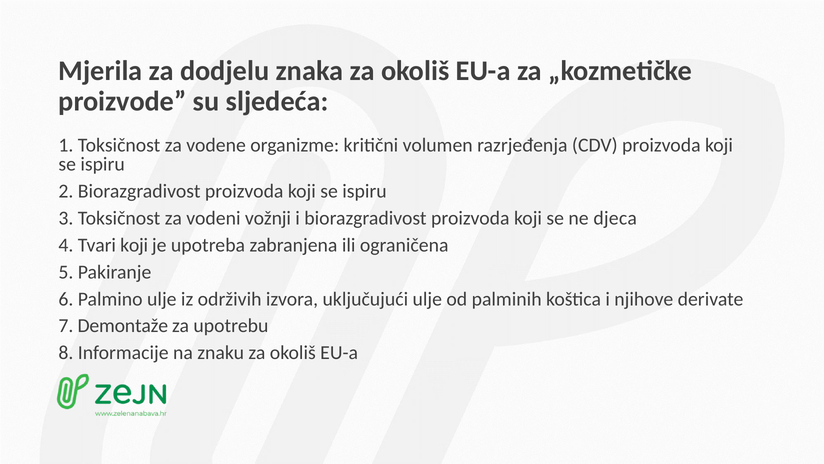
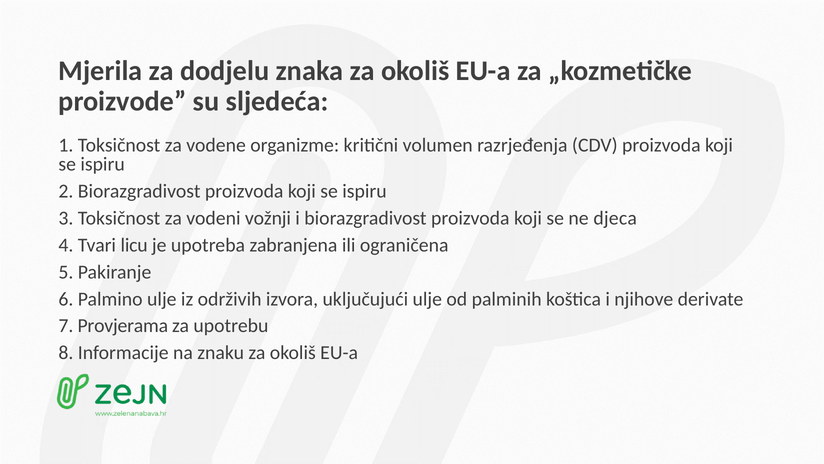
Tvari koji: koji -> licu
Demontaže: Demontaže -> Provjerama
